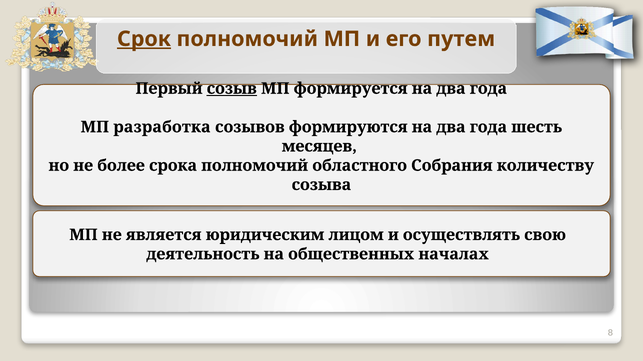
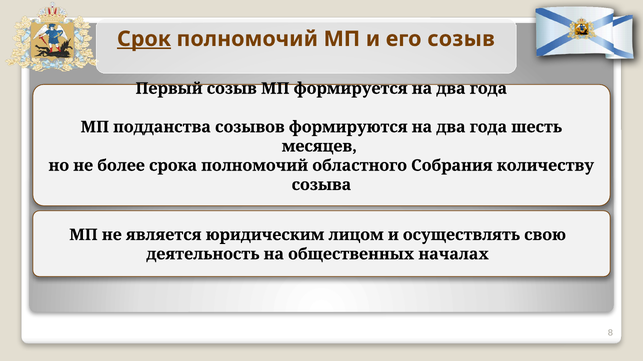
его путем: путем -> созыв
созыв at (232, 89) underline: present -> none
разработка: разработка -> подданства
